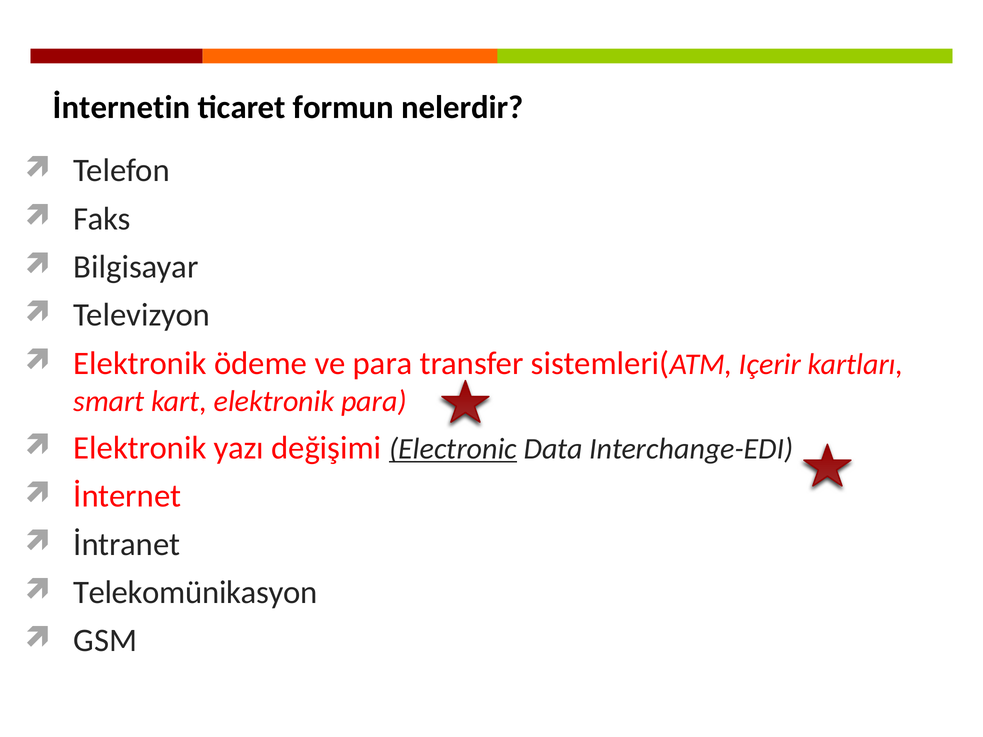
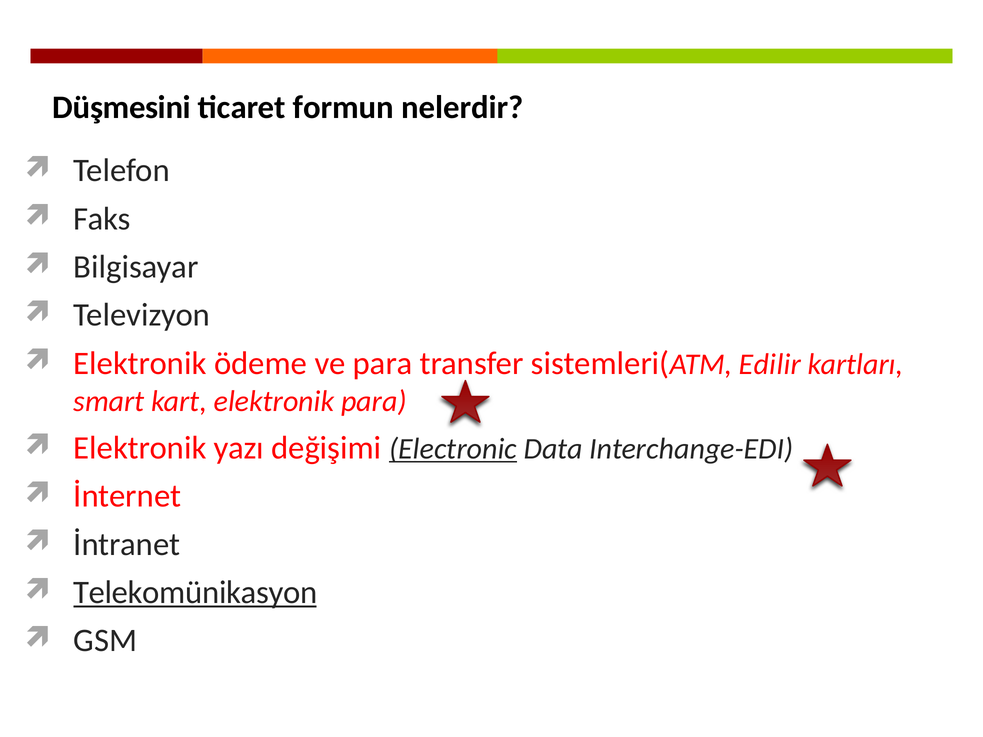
İnternetin: İnternetin -> Düşmesini
Içerir: Içerir -> Edilir
Telekomünikasyon underline: none -> present
